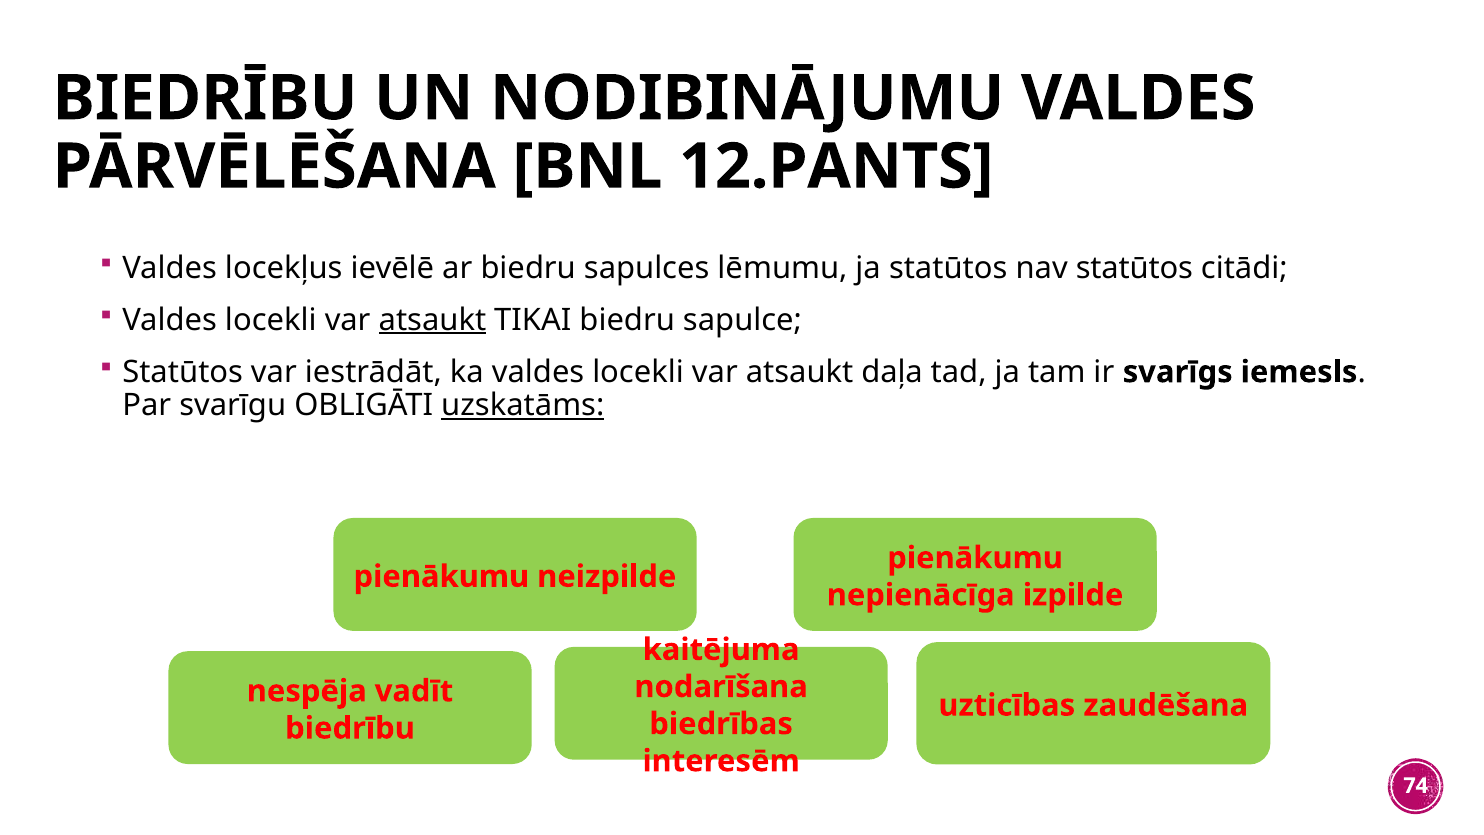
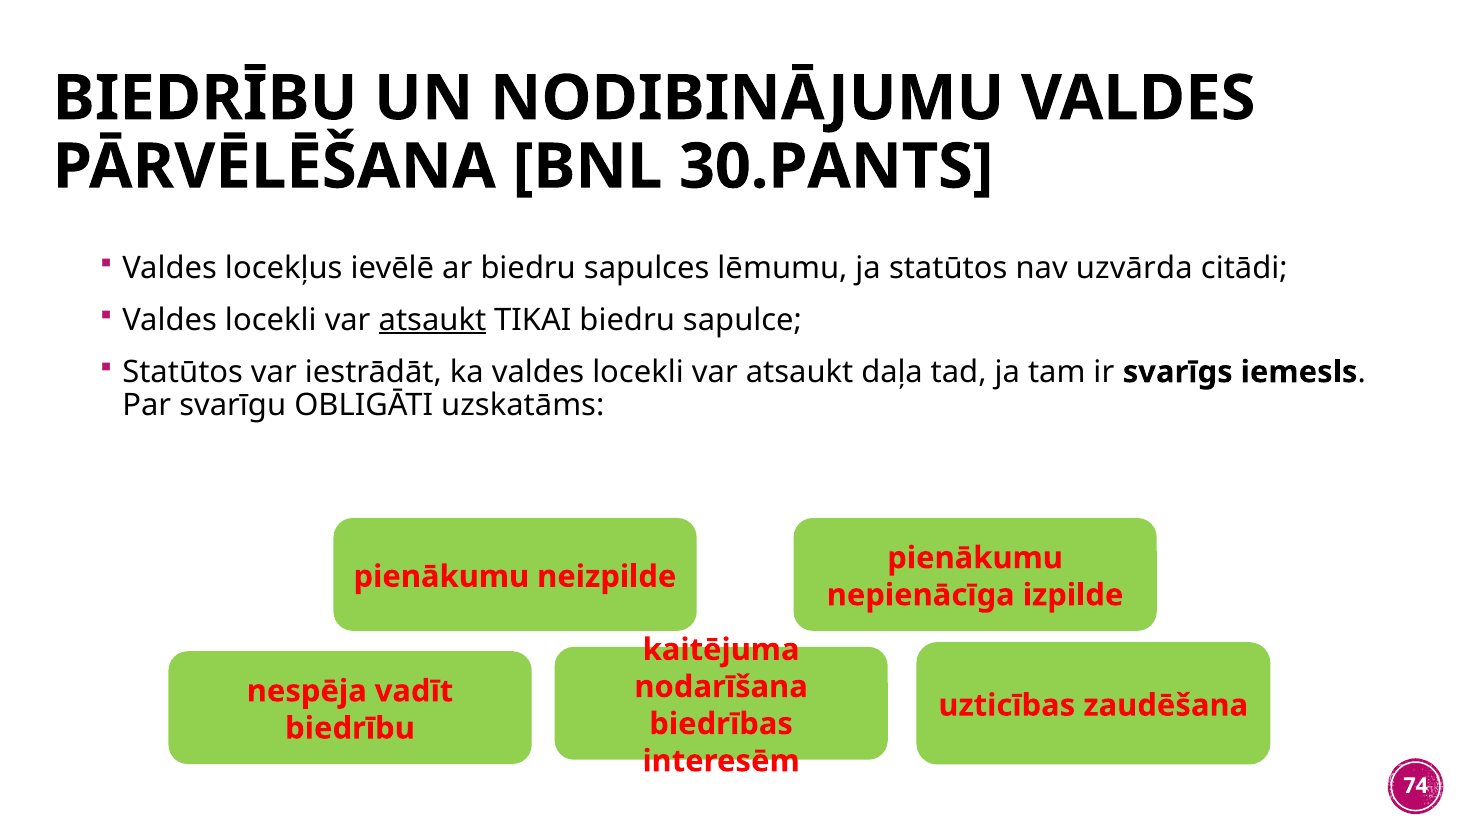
12.PANTS: 12.PANTS -> 30.PANTS
nav statūtos: statūtos -> uzvārda
uzskatāms underline: present -> none
